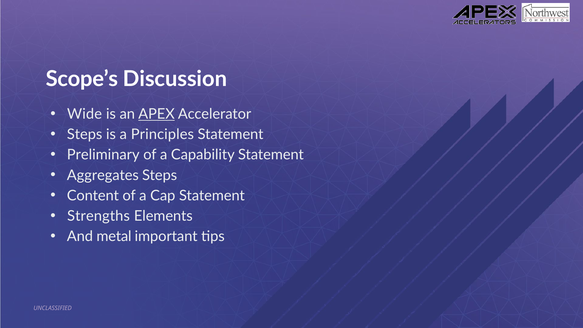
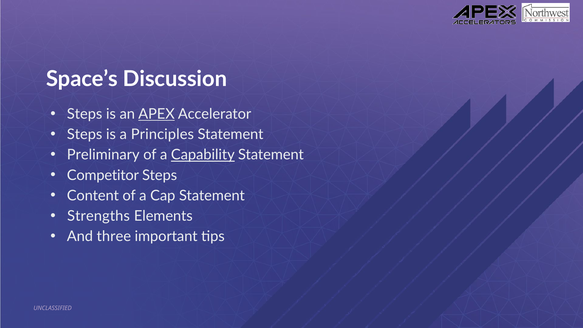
Scope’s: Scope’s -> Space’s
Wide at (85, 114): Wide -> Steps
Capability underline: none -> present
Aggregates: Aggregates -> Competitor
metal: metal -> three
